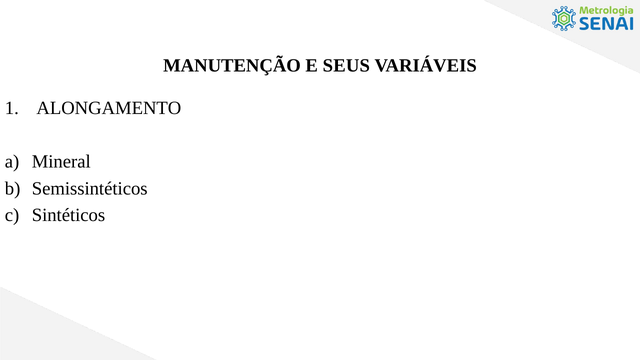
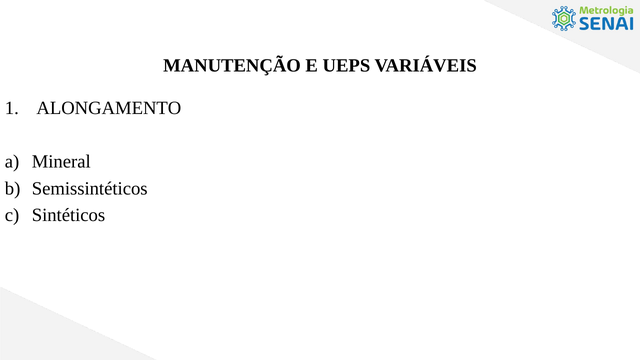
SEUS: SEUS -> UEPS
